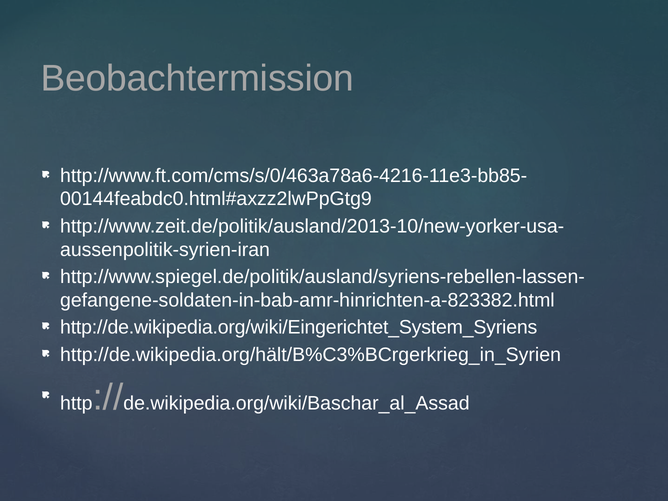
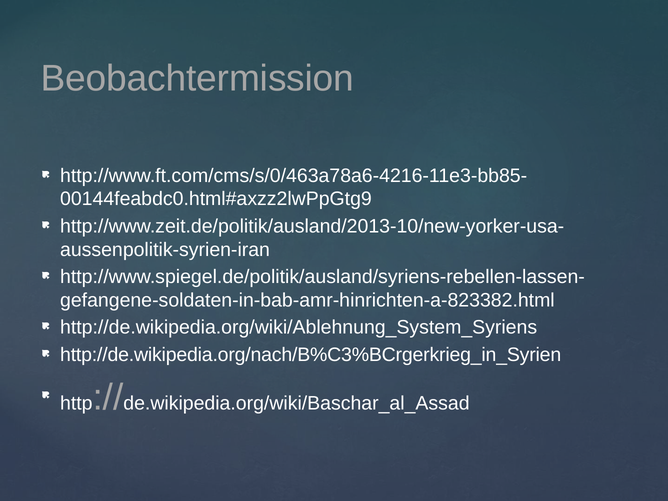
http://de.wikipedia.org/wiki/Eingerichtet_System_Syriens: http://de.wikipedia.org/wiki/Eingerichtet_System_Syriens -> http://de.wikipedia.org/wiki/Ablehnung_System_Syriens
http://de.wikipedia.org/hält/B%C3%BCrgerkrieg_in_Syrien: http://de.wikipedia.org/hält/B%C3%BCrgerkrieg_in_Syrien -> http://de.wikipedia.org/nach/B%C3%BCrgerkrieg_in_Syrien
